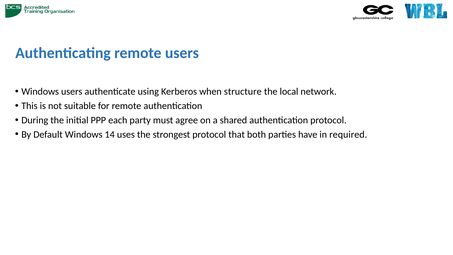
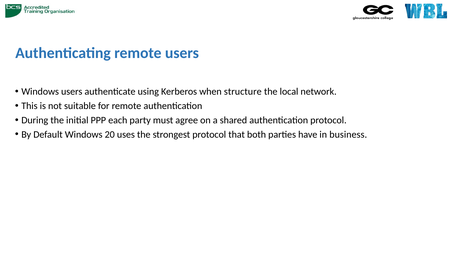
14: 14 -> 20
required: required -> business
